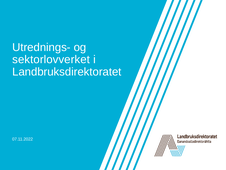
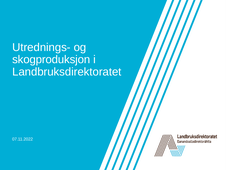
sektorlovverket: sektorlovverket -> skogproduksjon
